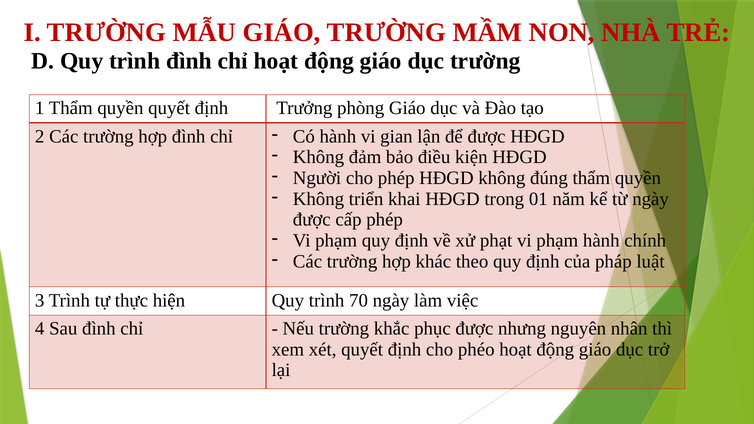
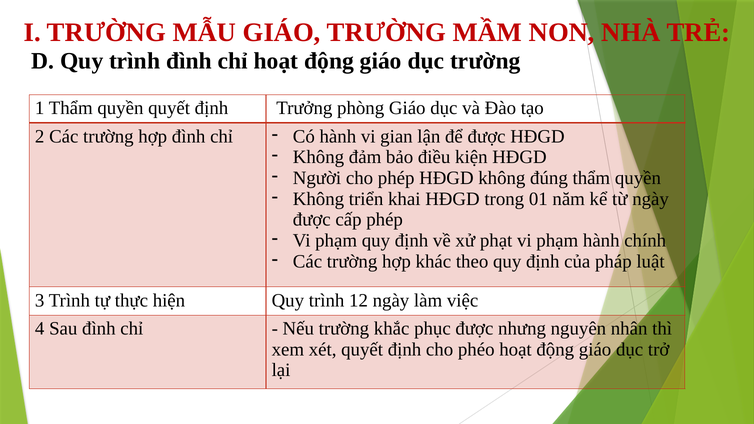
70: 70 -> 12
